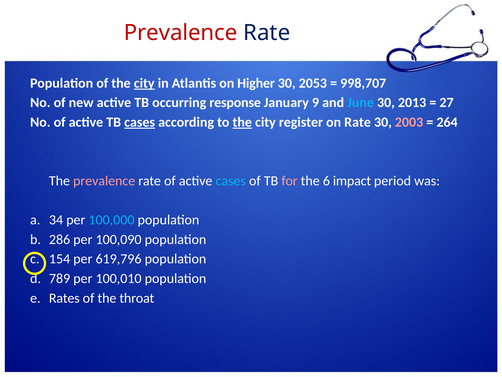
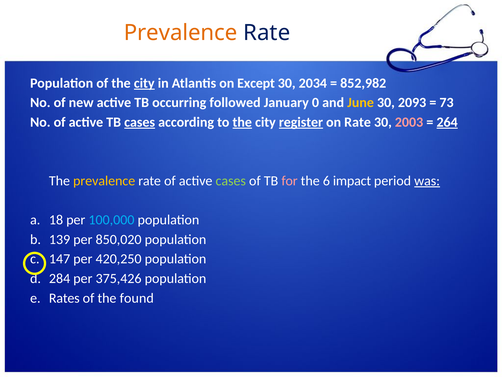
Prevalence at (181, 33) colour: red -> orange
Higher: Higher -> Except
2053: 2053 -> 2034
998,707: 998,707 -> 852,982
response: response -> followed
9: 9 -> 0
June colour: light blue -> yellow
2013: 2013 -> 2093
27: 27 -> 73
register underline: none -> present
264 underline: none -> present
prevalence at (104, 181) colour: pink -> yellow
cases at (231, 181) colour: light blue -> light green
was underline: none -> present
34: 34 -> 18
286: 286 -> 139
100,090: 100,090 -> 850,020
154: 154 -> 147
619,796: 619,796 -> 420,250
789: 789 -> 284
100,010: 100,010 -> 375,426
throat: throat -> found
